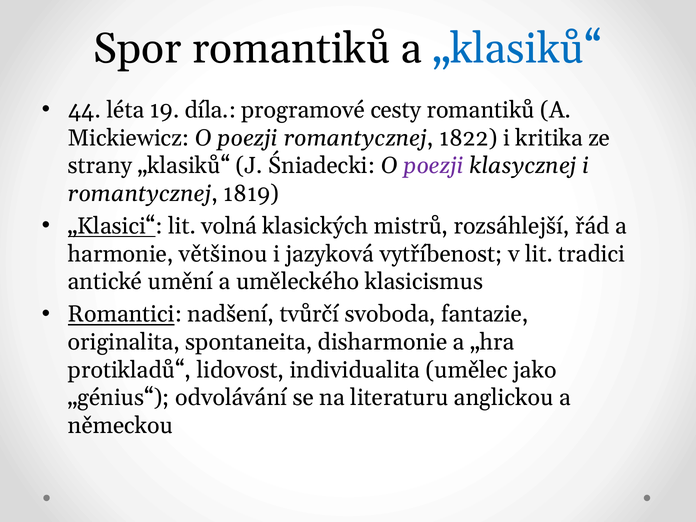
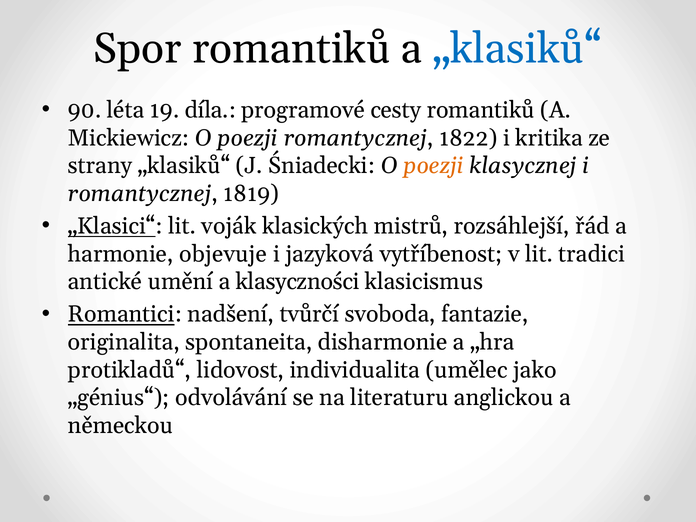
44: 44 -> 90
poezji at (433, 166) colour: purple -> orange
volná: volná -> voják
většinou: většinou -> objevuje
uměleckého: uměleckého -> klasyczności
